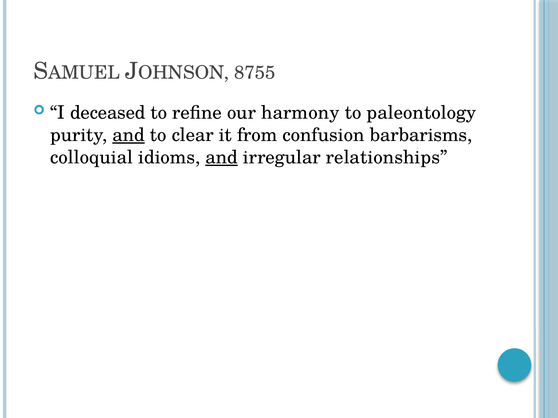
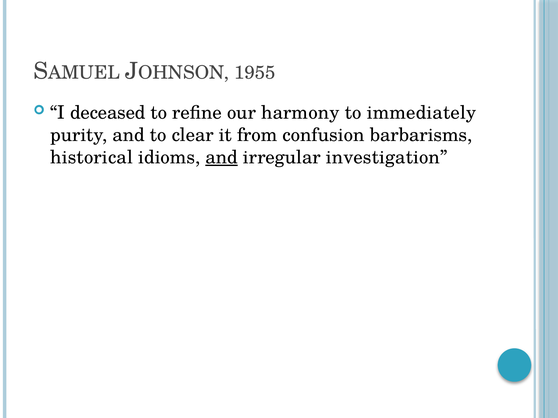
8755: 8755 -> 1955
paleontology: paleontology -> immediately
and at (129, 135) underline: present -> none
colloquial: colloquial -> historical
relationships: relationships -> investigation
